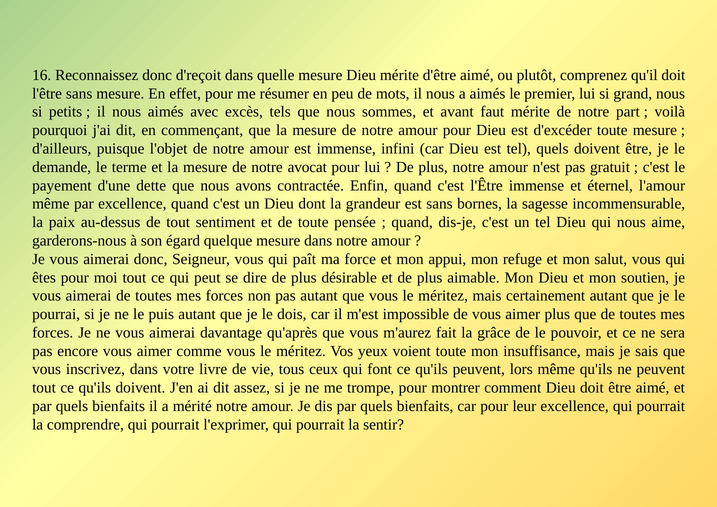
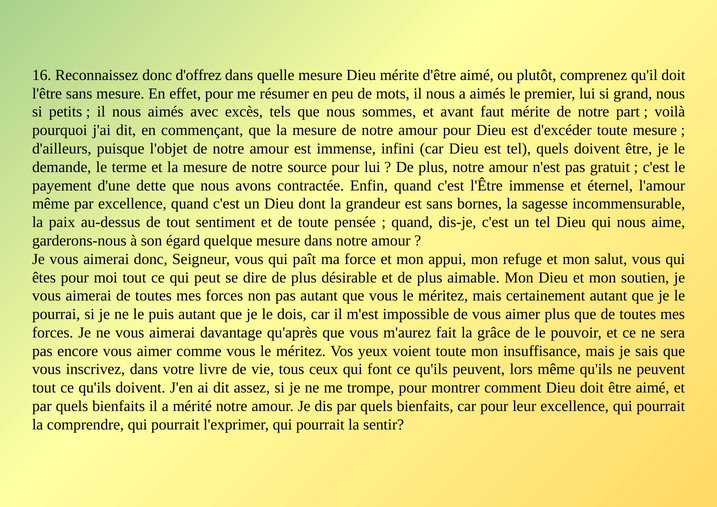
d'reçoit: d'reçoit -> d'offrez
avocat: avocat -> source
